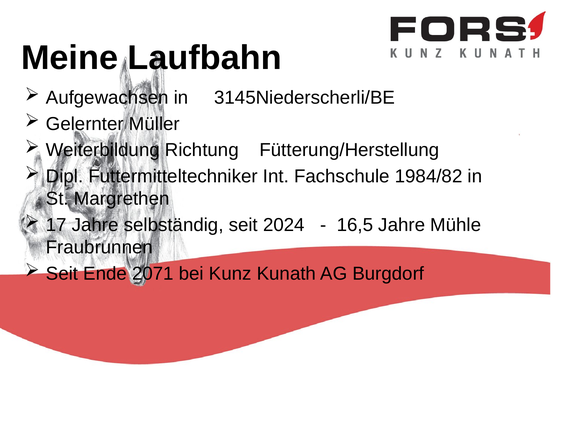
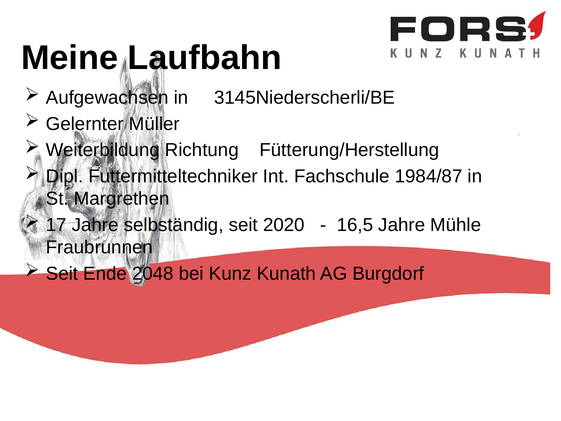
1984/82: 1984/82 -> 1984/87
2024: 2024 -> 2020
2071: 2071 -> 2048
